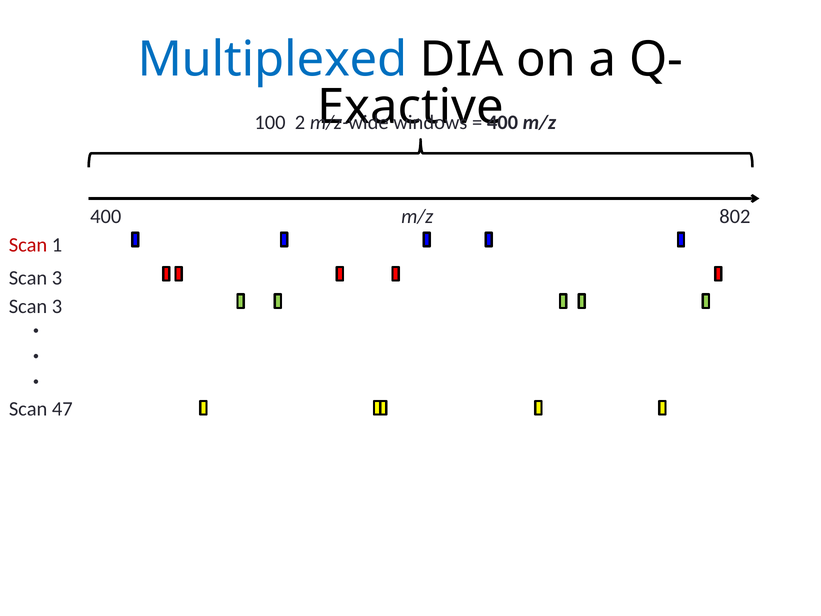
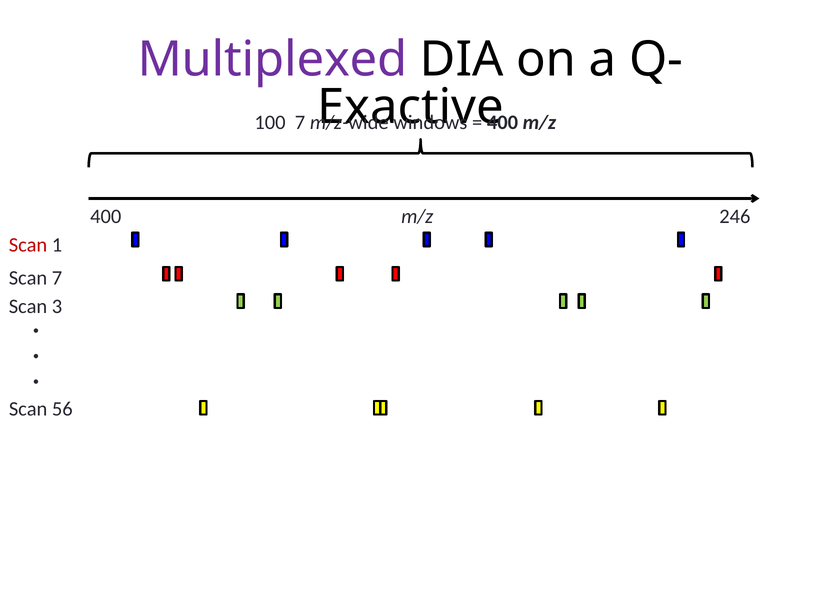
Multiplexed colour: blue -> purple
100 2: 2 -> 7
802: 802 -> 246
3 at (57, 278): 3 -> 7
47: 47 -> 56
